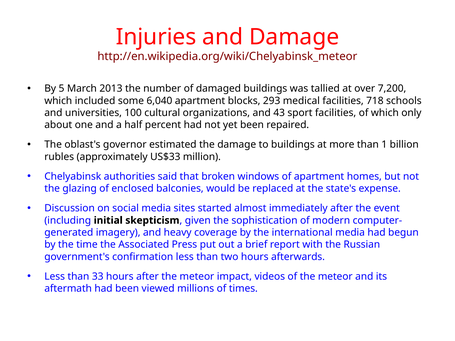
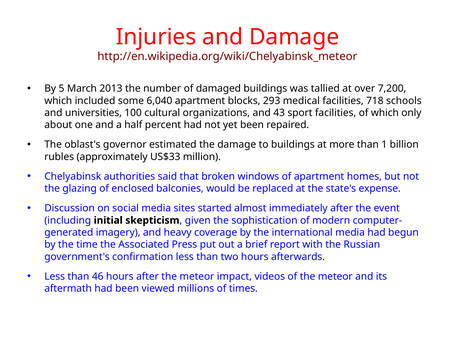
33: 33 -> 46
